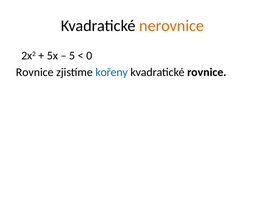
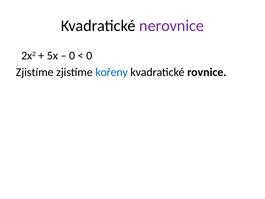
nerovnice colour: orange -> purple
5 at (72, 56): 5 -> 0
Rovnice at (35, 72): Rovnice -> Zjistíme
